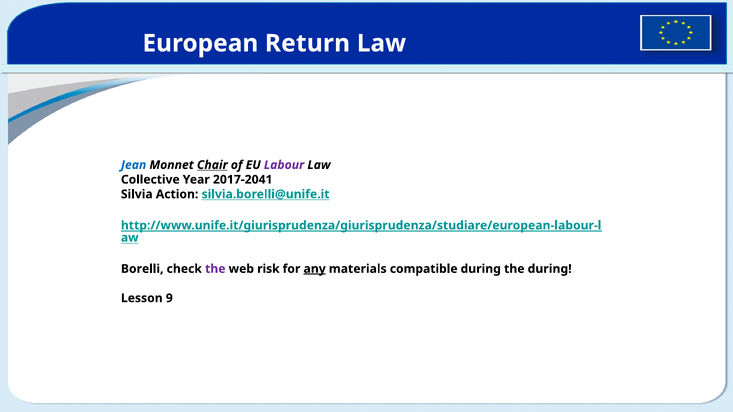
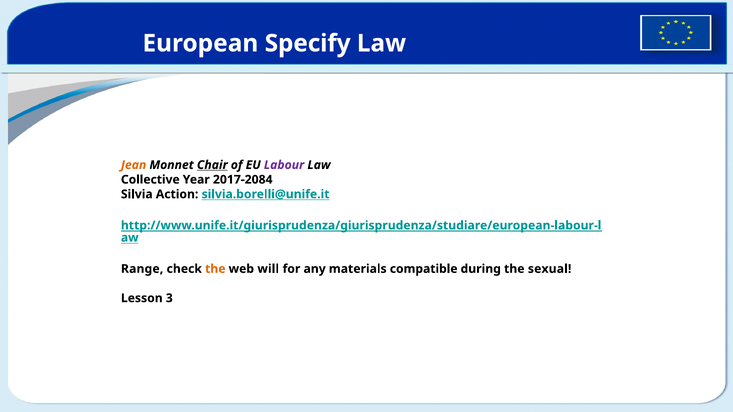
Return: Return -> Specify
Jean colour: blue -> orange
2017-2041: 2017-2041 -> 2017-2084
Borelli: Borelli -> Range
the at (215, 269) colour: purple -> orange
risk: risk -> will
any underline: present -> none
the during: during -> sexual
9: 9 -> 3
